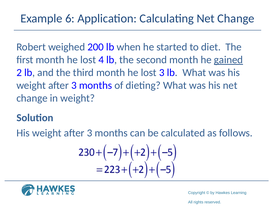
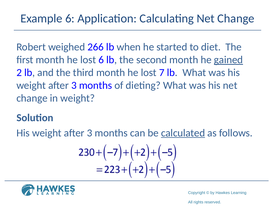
200: 200 -> 266
lost 4: 4 -> 6
lost 3: 3 -> 7
calculated underline: none -> present
